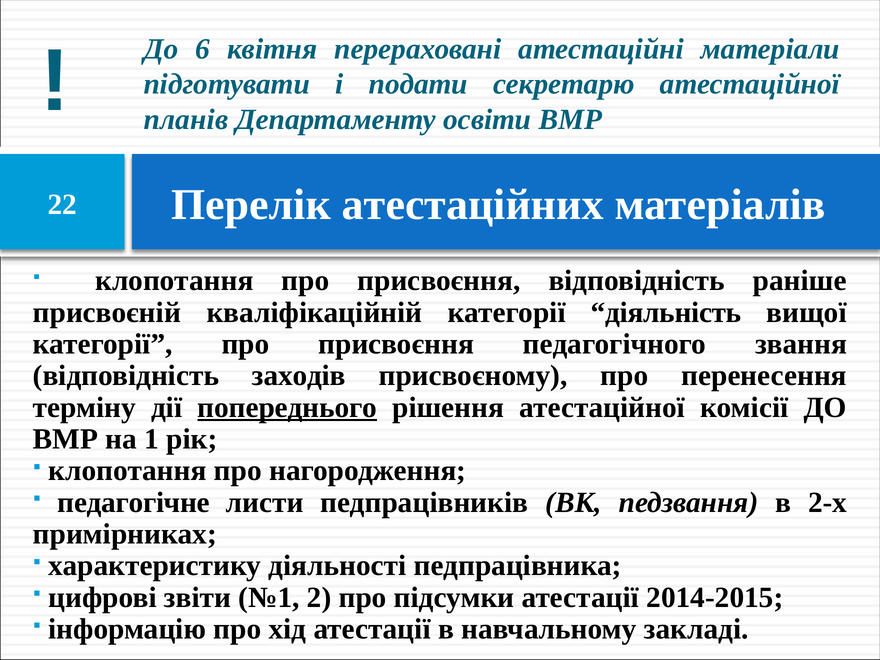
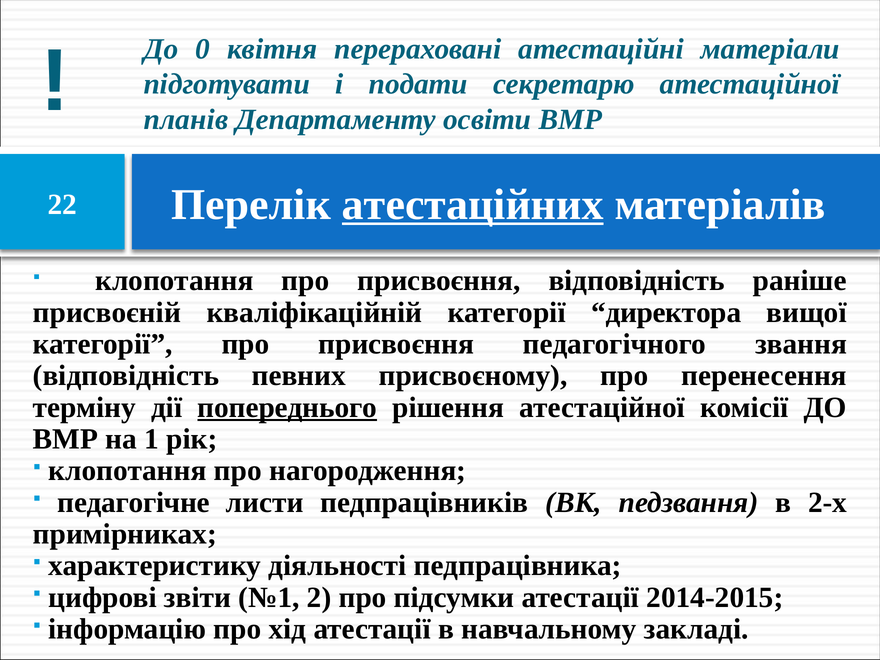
6: 6 -> 0
атестаційних underline: none -> present
діяльність: діяльність -> директора
заходів: заходів -> певних
